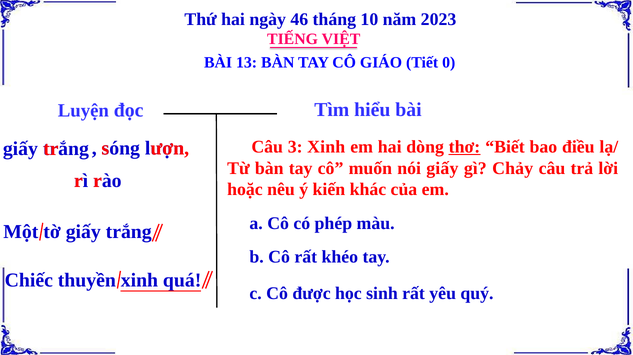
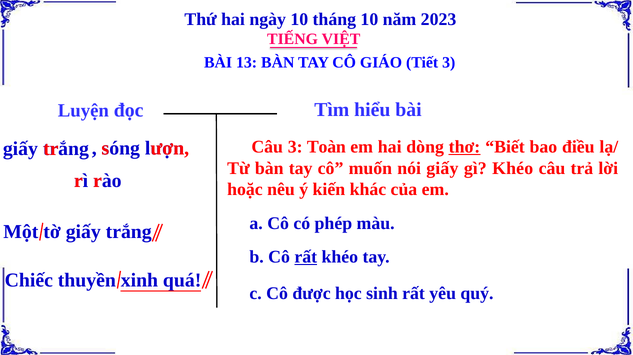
ngày 46: 46 -> 10
Tiết 0: 0 -> 3
3 Xinh: Xinh -> Toàn
gì Chảy: Chảy -> Khéo
rất at (306, 257) underline: none -> present
